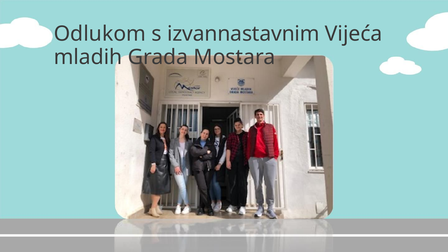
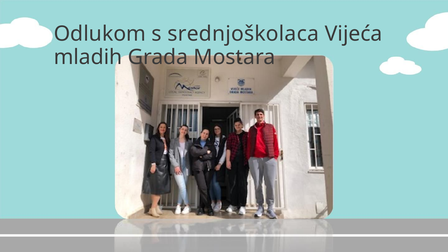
izvannastavnim: izvannastavnim -> srednjoškolaca
